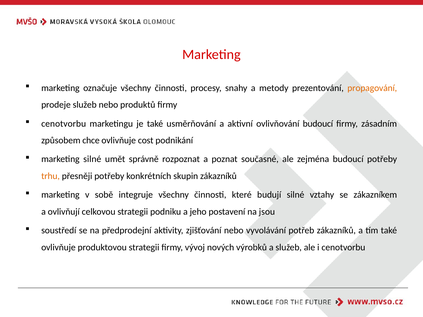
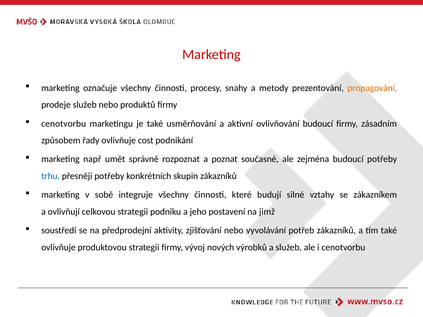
chce: chce -> řady
marketing silné: silné -> např
trhu colour: orange -> blue
jsou: jsou -> jimž
